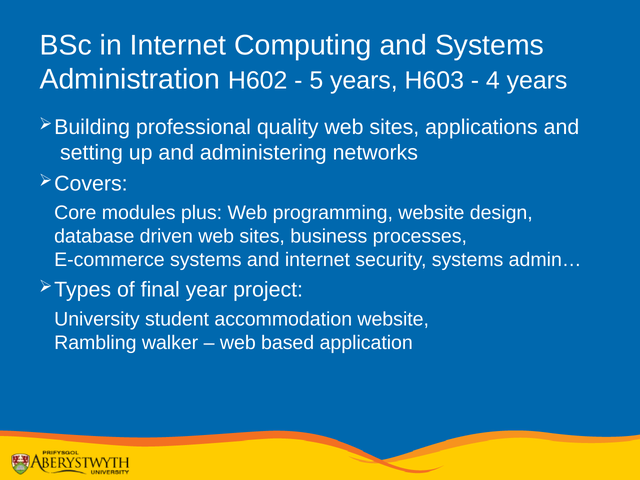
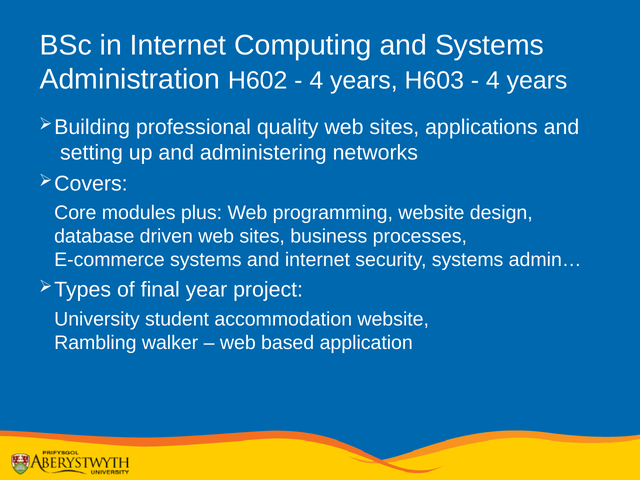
5 at (316, 81): 5 -> 4
